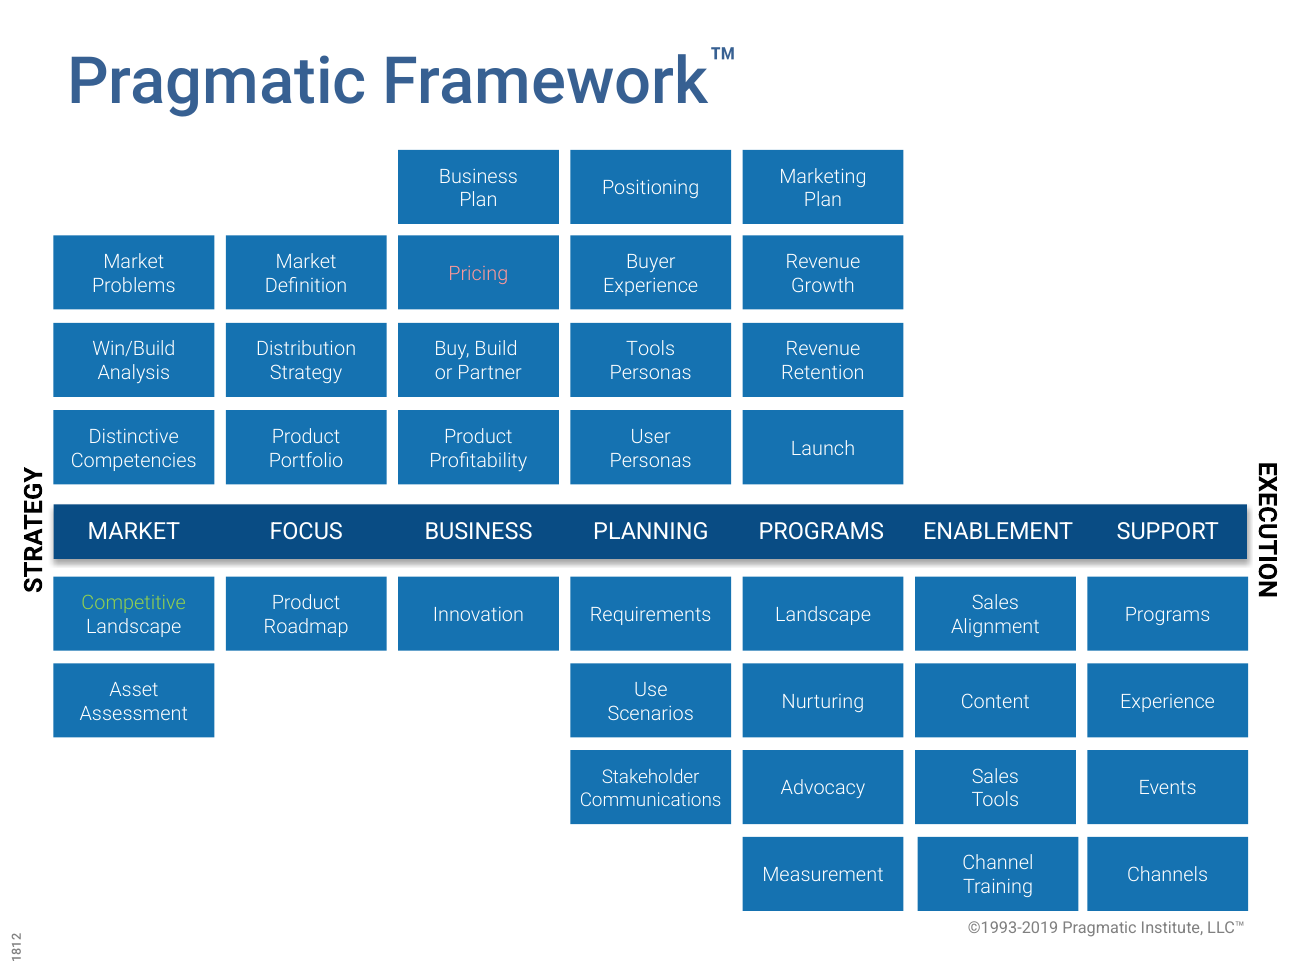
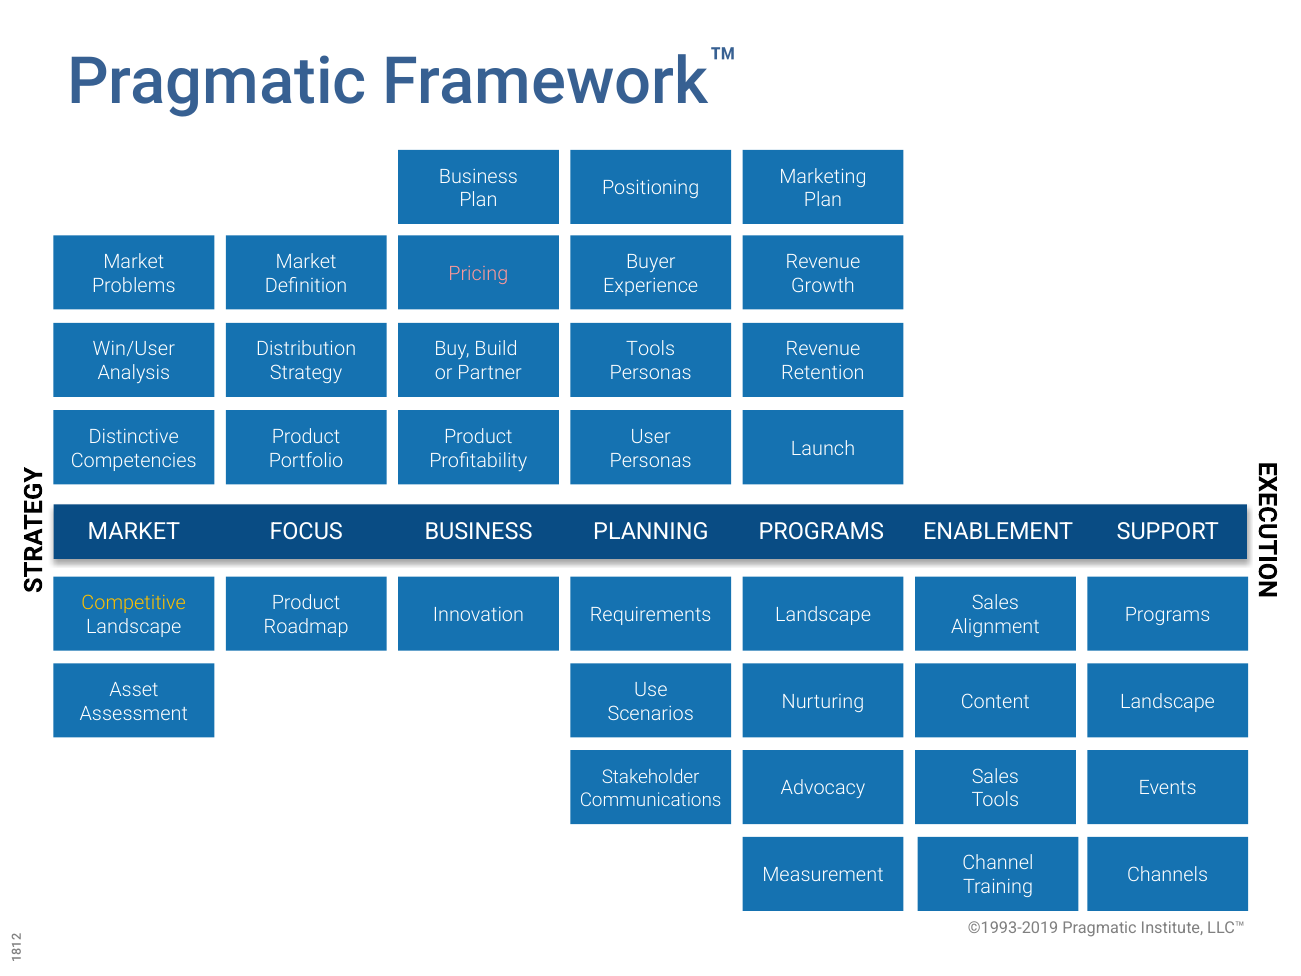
Win/Build: Win/Build -> Win/User
Competitive colour: light green -> yellow
Experience at (1168, 702): Experience -> Landscape
